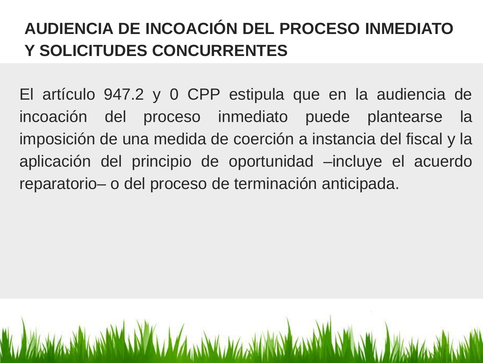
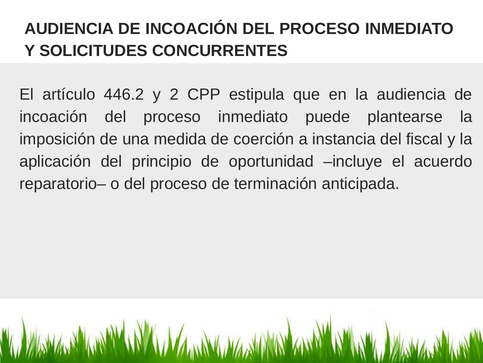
947.2: 947.2 -> 446.2
0: 0 -> 2
